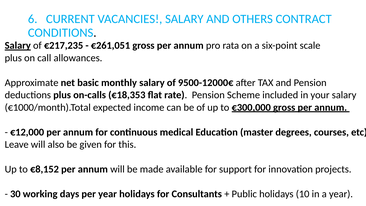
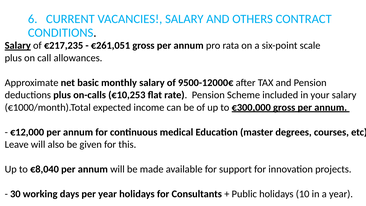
€18,353: €18,353 -> €10,253
€8,152: €8,152 -> €8,040
